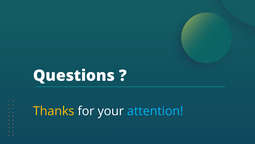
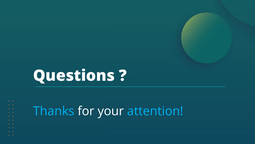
Thanks colour: yellow -> light blue
